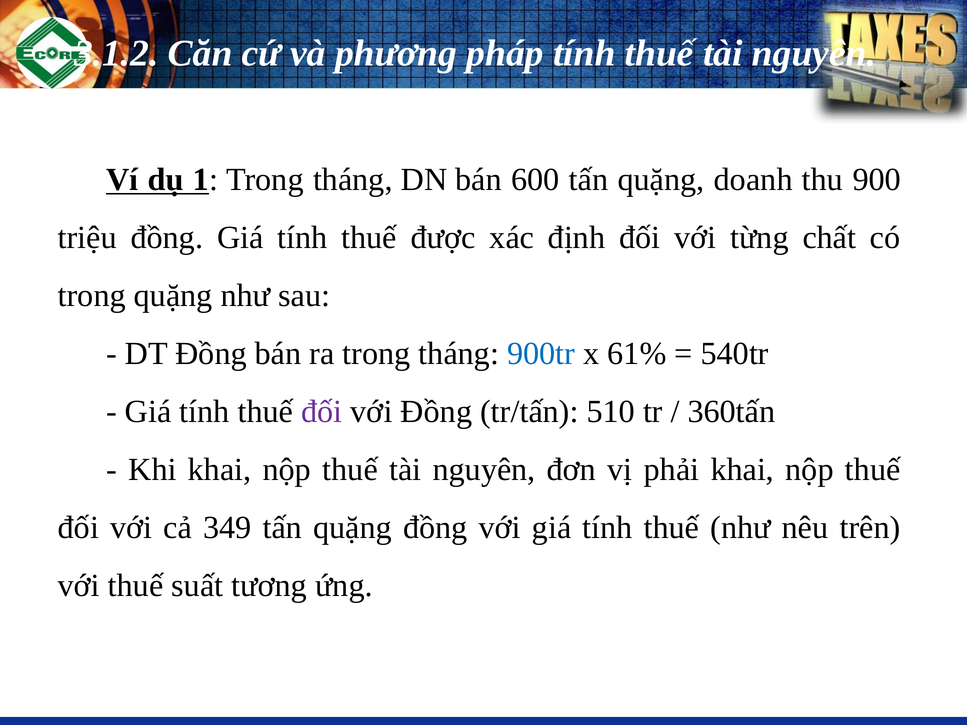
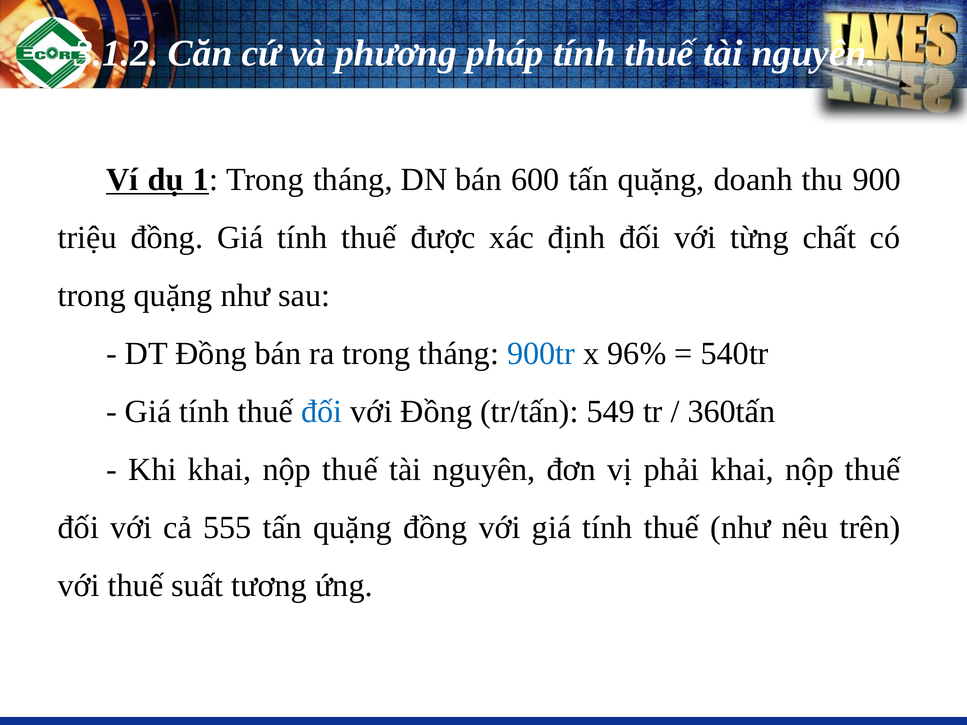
61%: 61% -> 96%
đối at (322, 412) colour: purple -> blue
510: 510 -> 549
349: 349 -> 555
